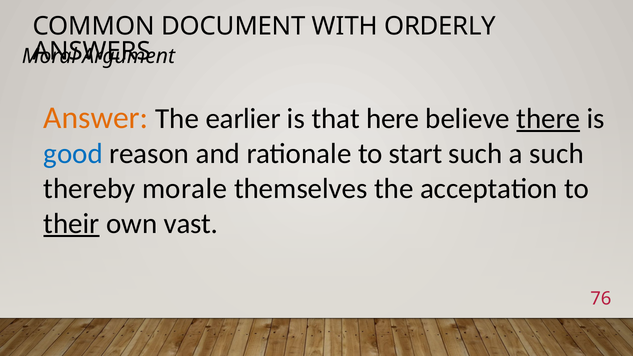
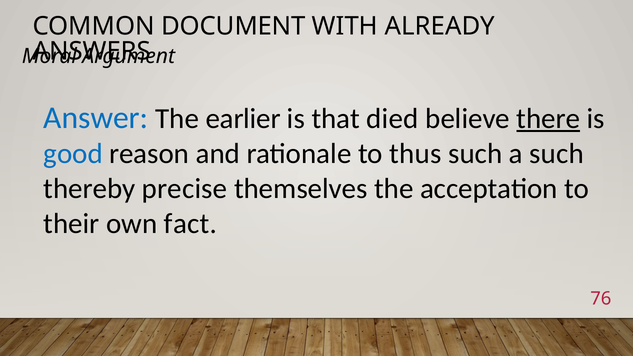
ORDERLY: ORDERLY -> ALREADY
Answer colour: orange -> blue
here: here -> died
start: start -> thus
morale: morale -> precise
their underline: present -> none
vast: vast -> fact
